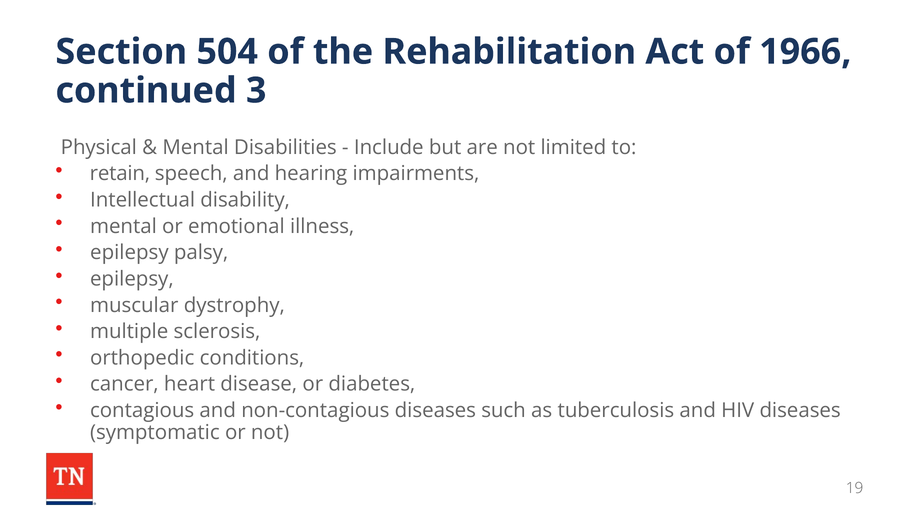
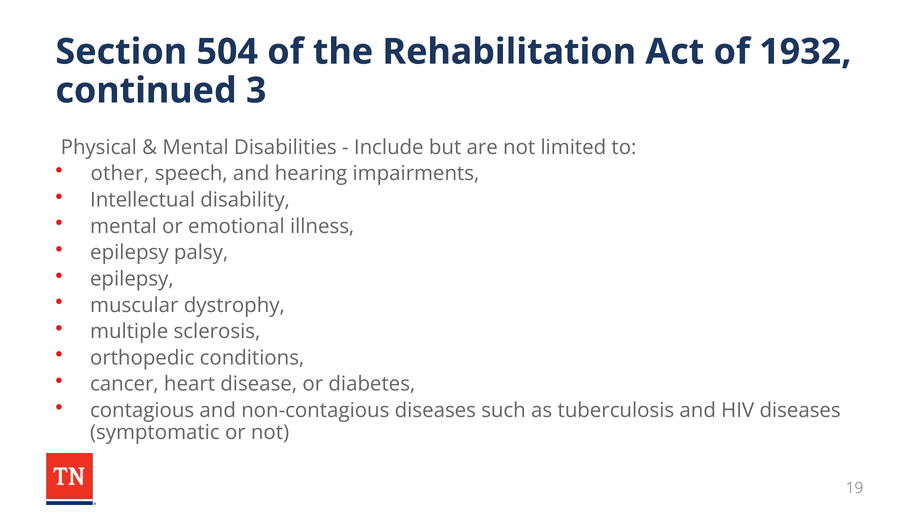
1966: 1966 -> 1932
retain: retain -> other
